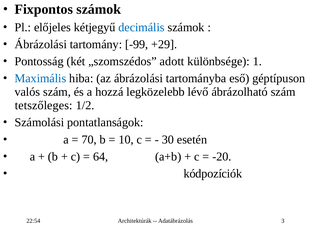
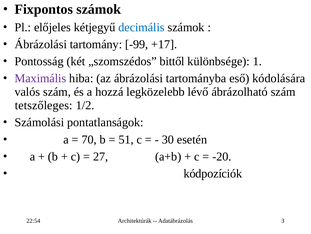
+29: +29 -> +17
adott: adott -> bittől
Maximális colour: blue -> purple
géptípuson: géptípuson -> kódolására
10: 10 -> 51
64: 64 -> 27
